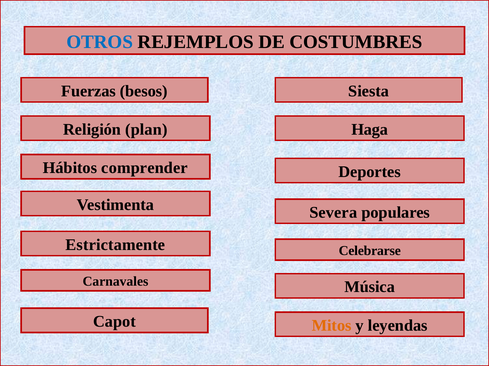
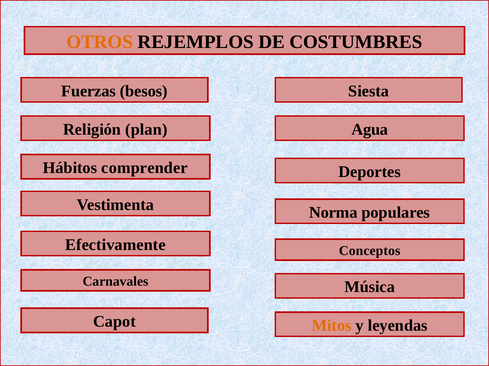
OTROS colour: blue -> orange
Haga: Haga -> Agua
Severa: Severa -> Norma
Estrictamente: Estrictamente -> Efectivamente
Celebrarse: Celebrarse -> Conceptos
